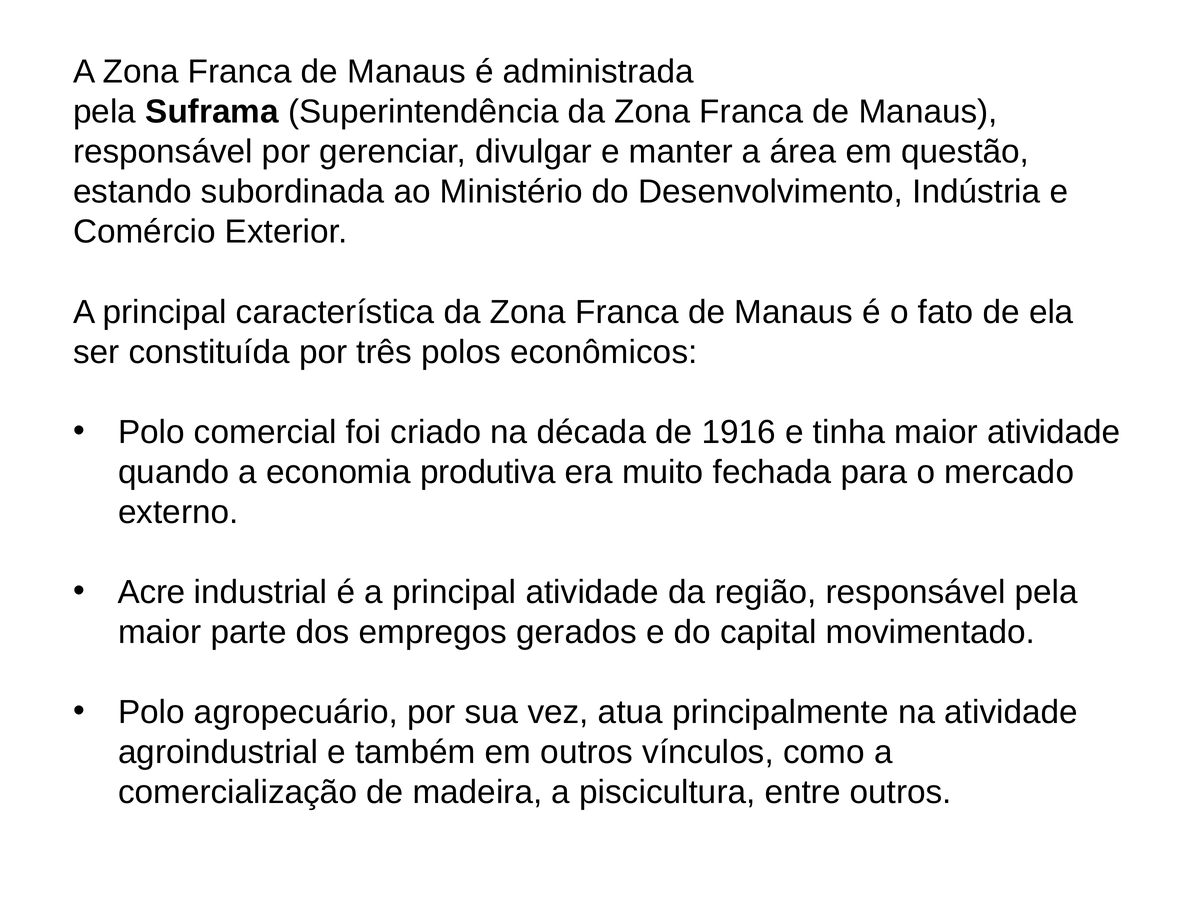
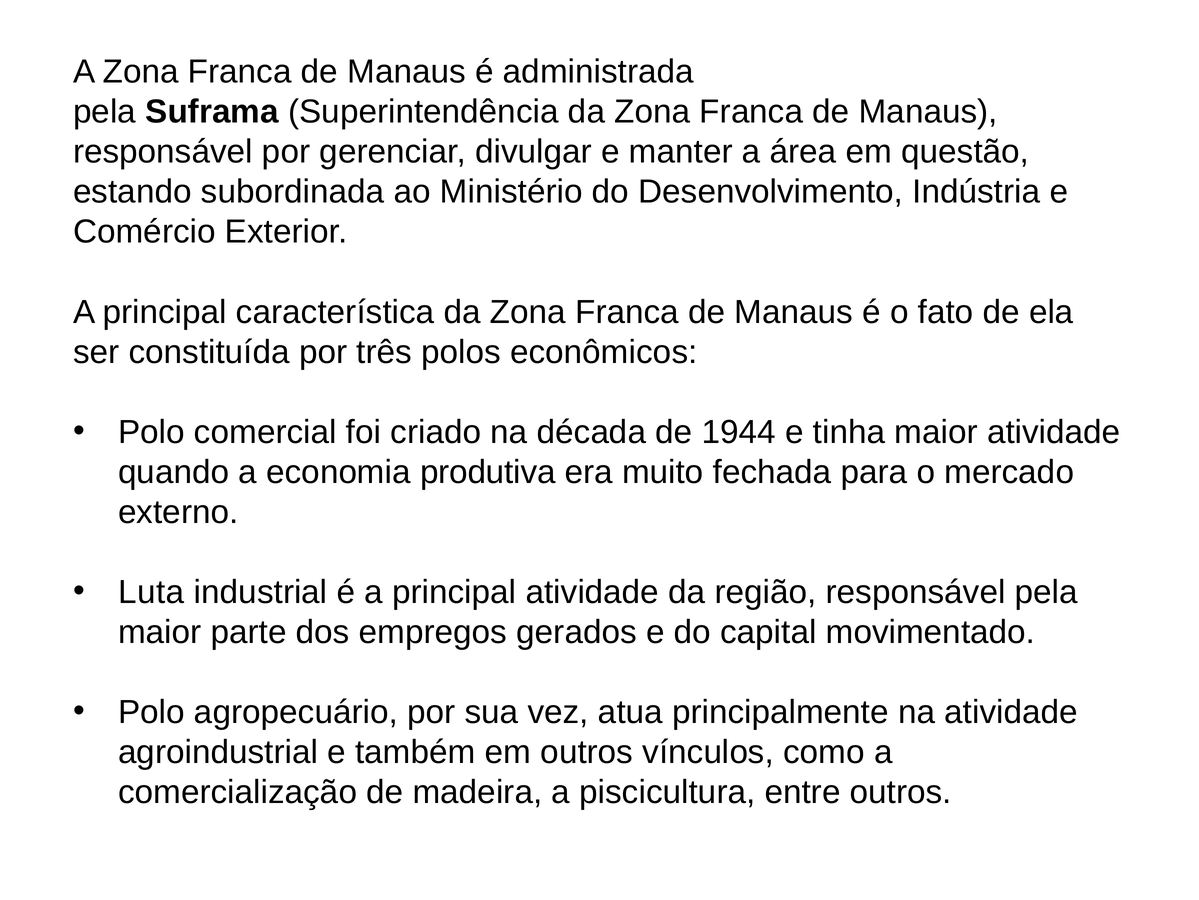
1916: 1916 -> 1944
Acre: Acre -> Luta
